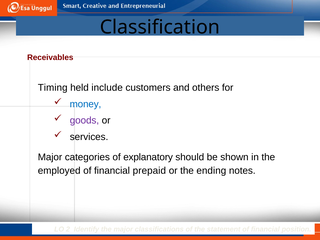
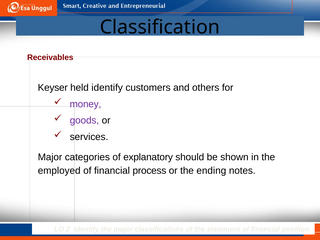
Timing: Timing -> Keyser
held include: include -> identify
money colour: blue -> purple
prepaid: prepaid -> process
